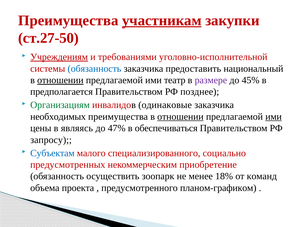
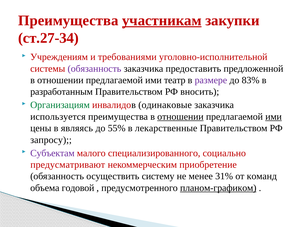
ст.27-50: ст.27-50 -> ст.27-34
Учреждениям underline: present -> none
обязанность at (94, 69) colour: blue -> purple
национальный: национальный -> предложенной
отношении at (60, 80) underline: present -> none
45%: 45% -> 83%
предполагается: предполагается -> разработанным
позднее: позднее -> вносить
необходимых: необходимых -> используется
47%: 47% -> 55%
обеспечиваться: обеспечиваться -> лекарственные
Субъектам colour: blue -> purple
предусмотренных: предусмотренных -> предусматривают
зоопарк: зоопарк -> систему
18%: 18% -> 31%
проекта: проекта -> годовой
планом-графиком underline: none -> present
